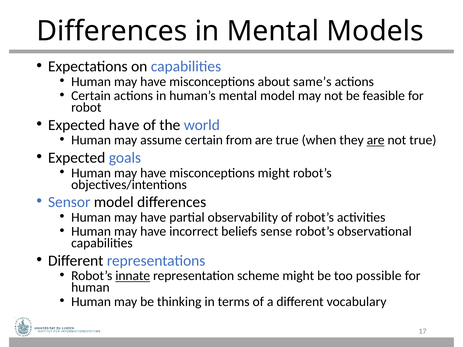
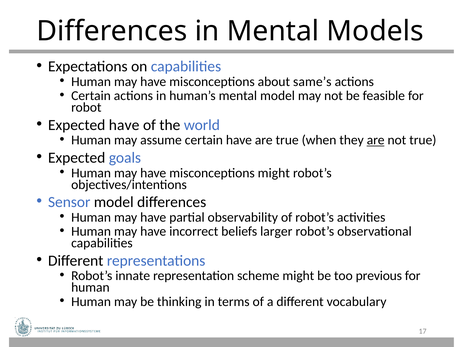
certain from: from -> have
sense: sense -> larger
innate underline: present -> none
possible: possible -> previous
